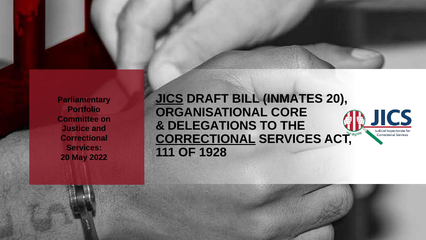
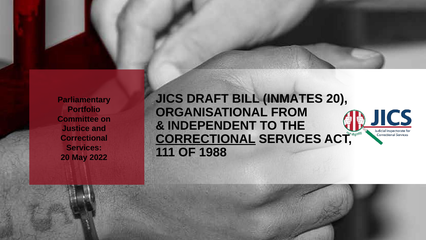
JICS underline: present -> none
CORE: CORE -> FROM
DELEGATIONS: DELEGATIONS -> INDEPENDENT
1928: 1928 -> 1988
